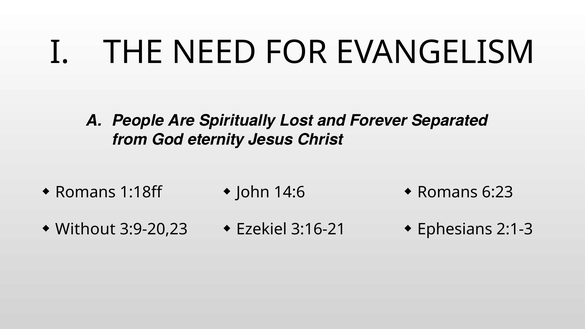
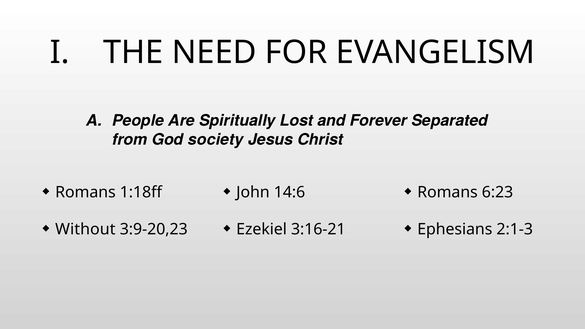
eternity: eternity -> society
